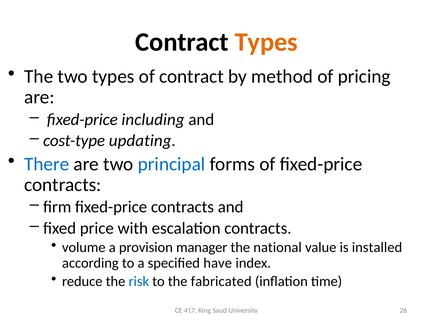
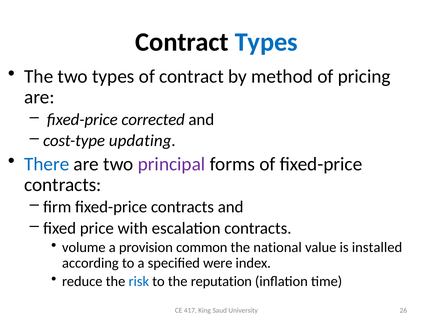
Types at (266, 42) colour: orange -> blue
including: including -> corrected
principal colour: blue -> purple
manager: manager -> common
have: have -> were
fabricated: fabricated -> reputation
